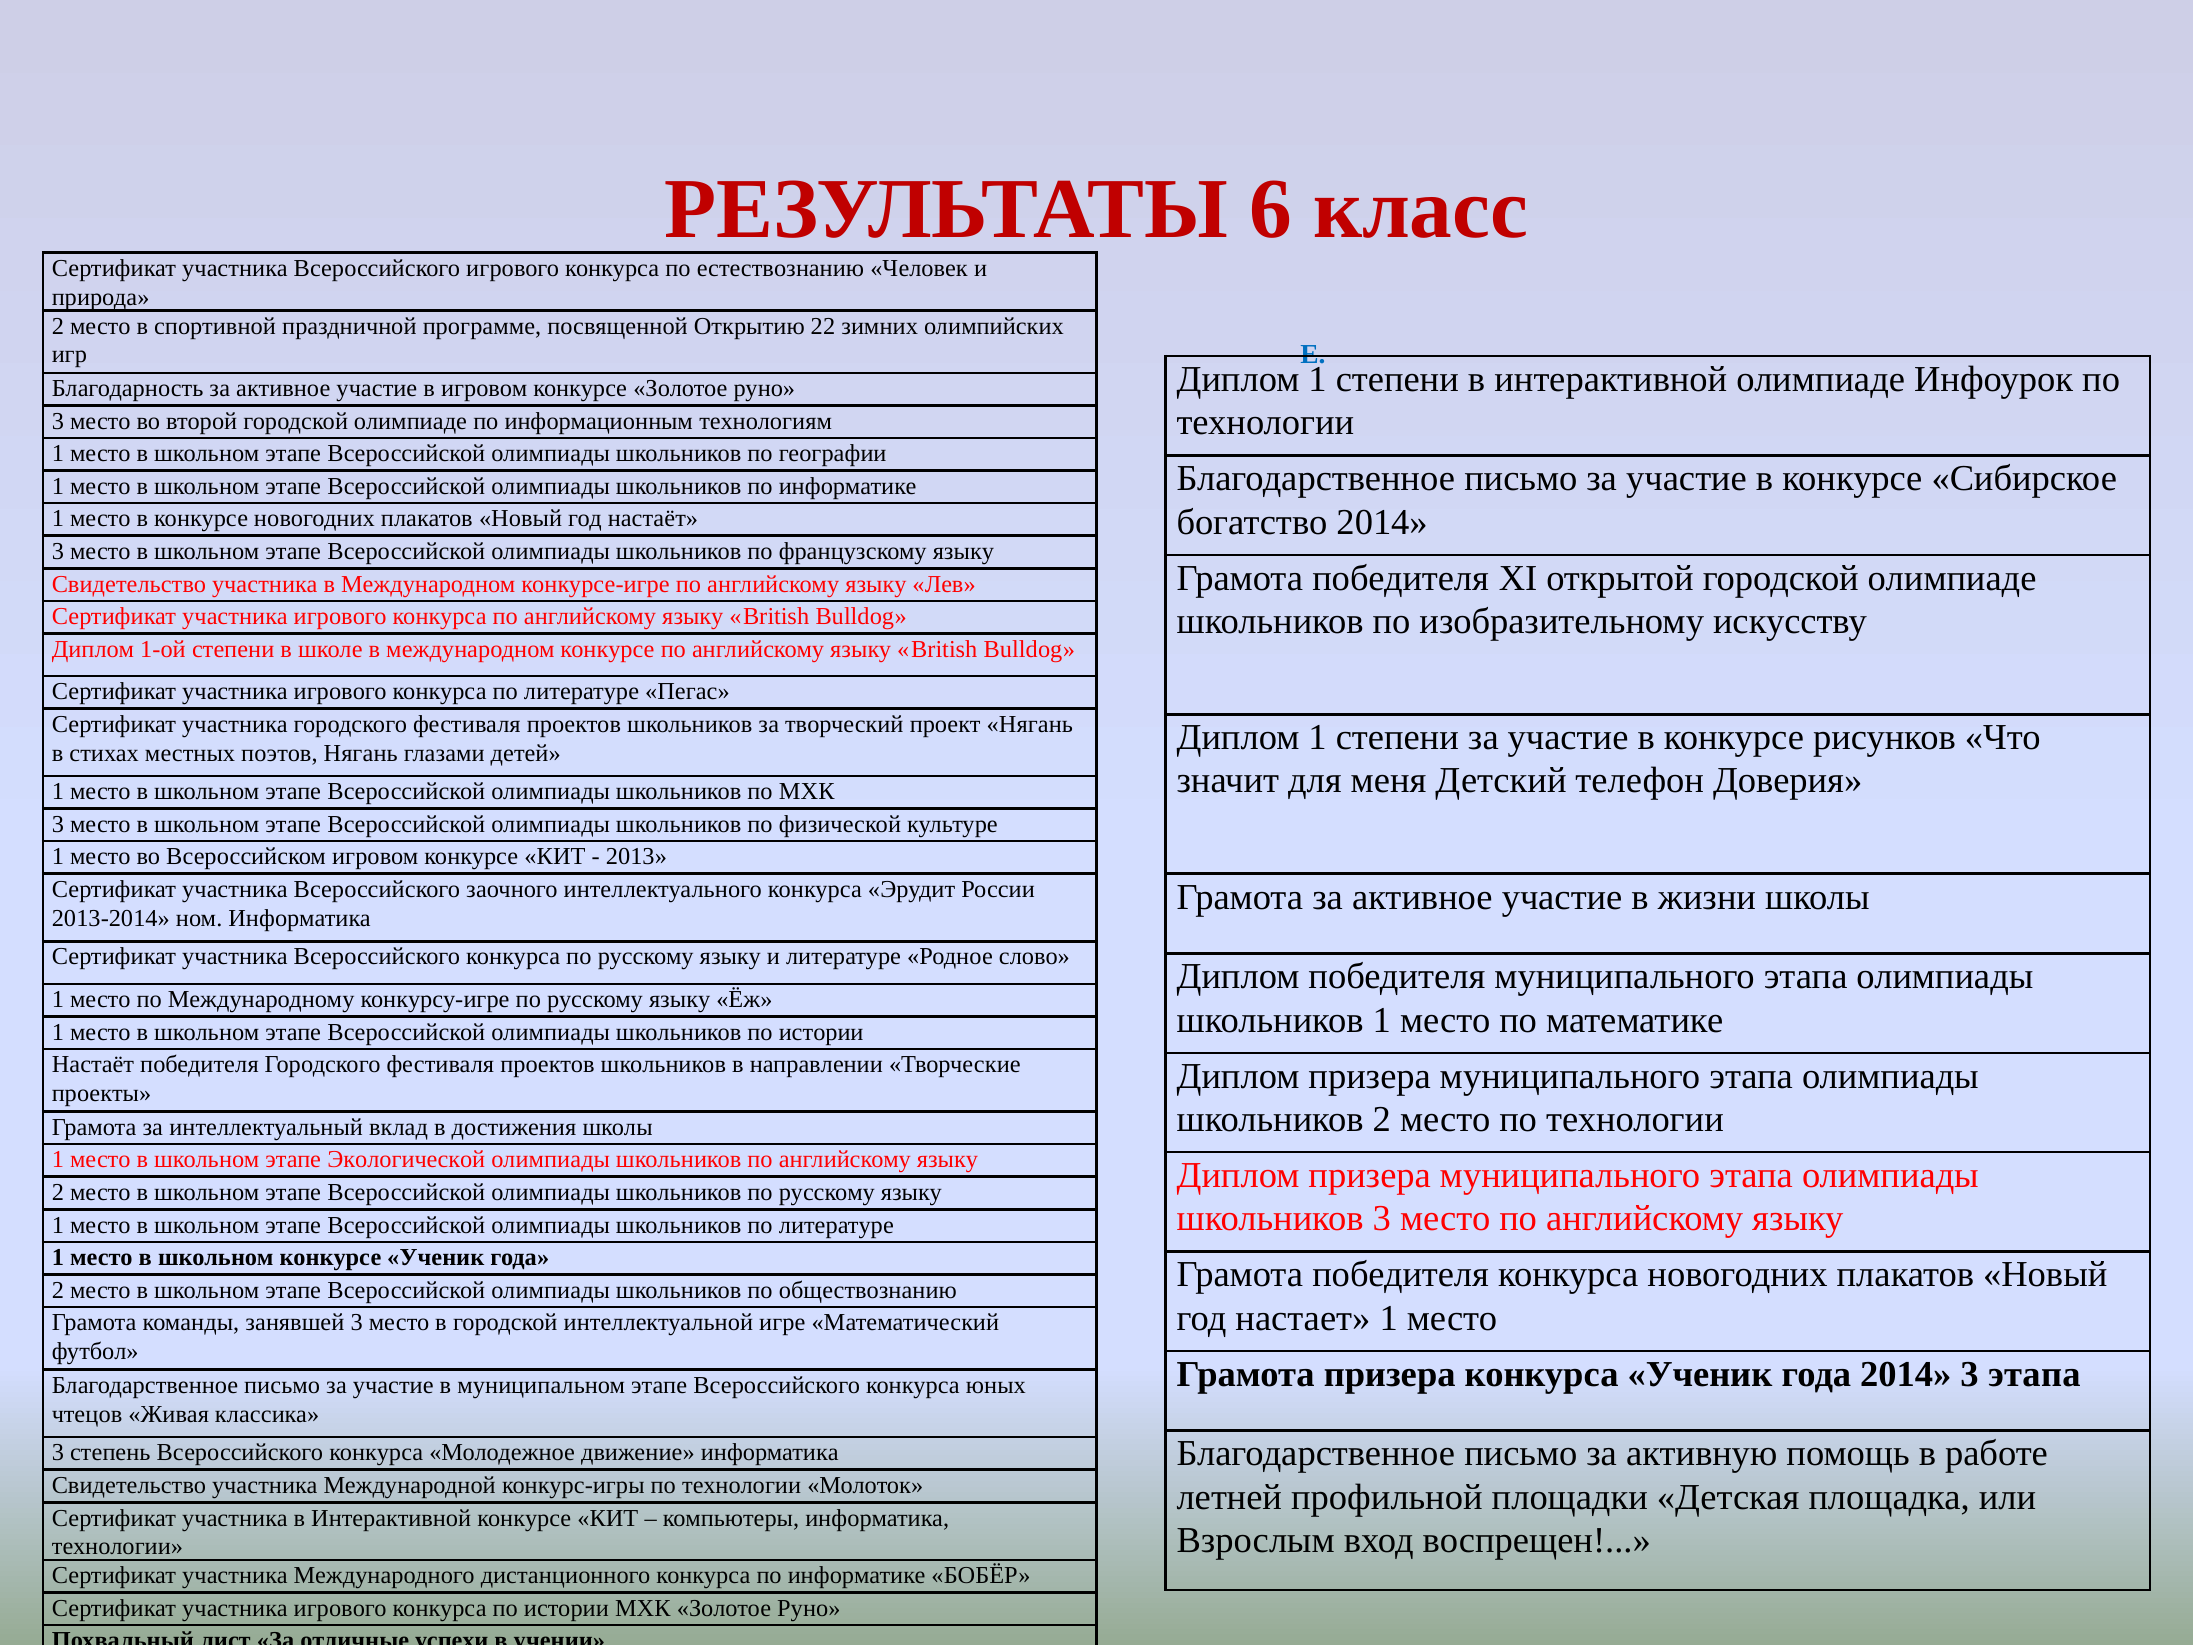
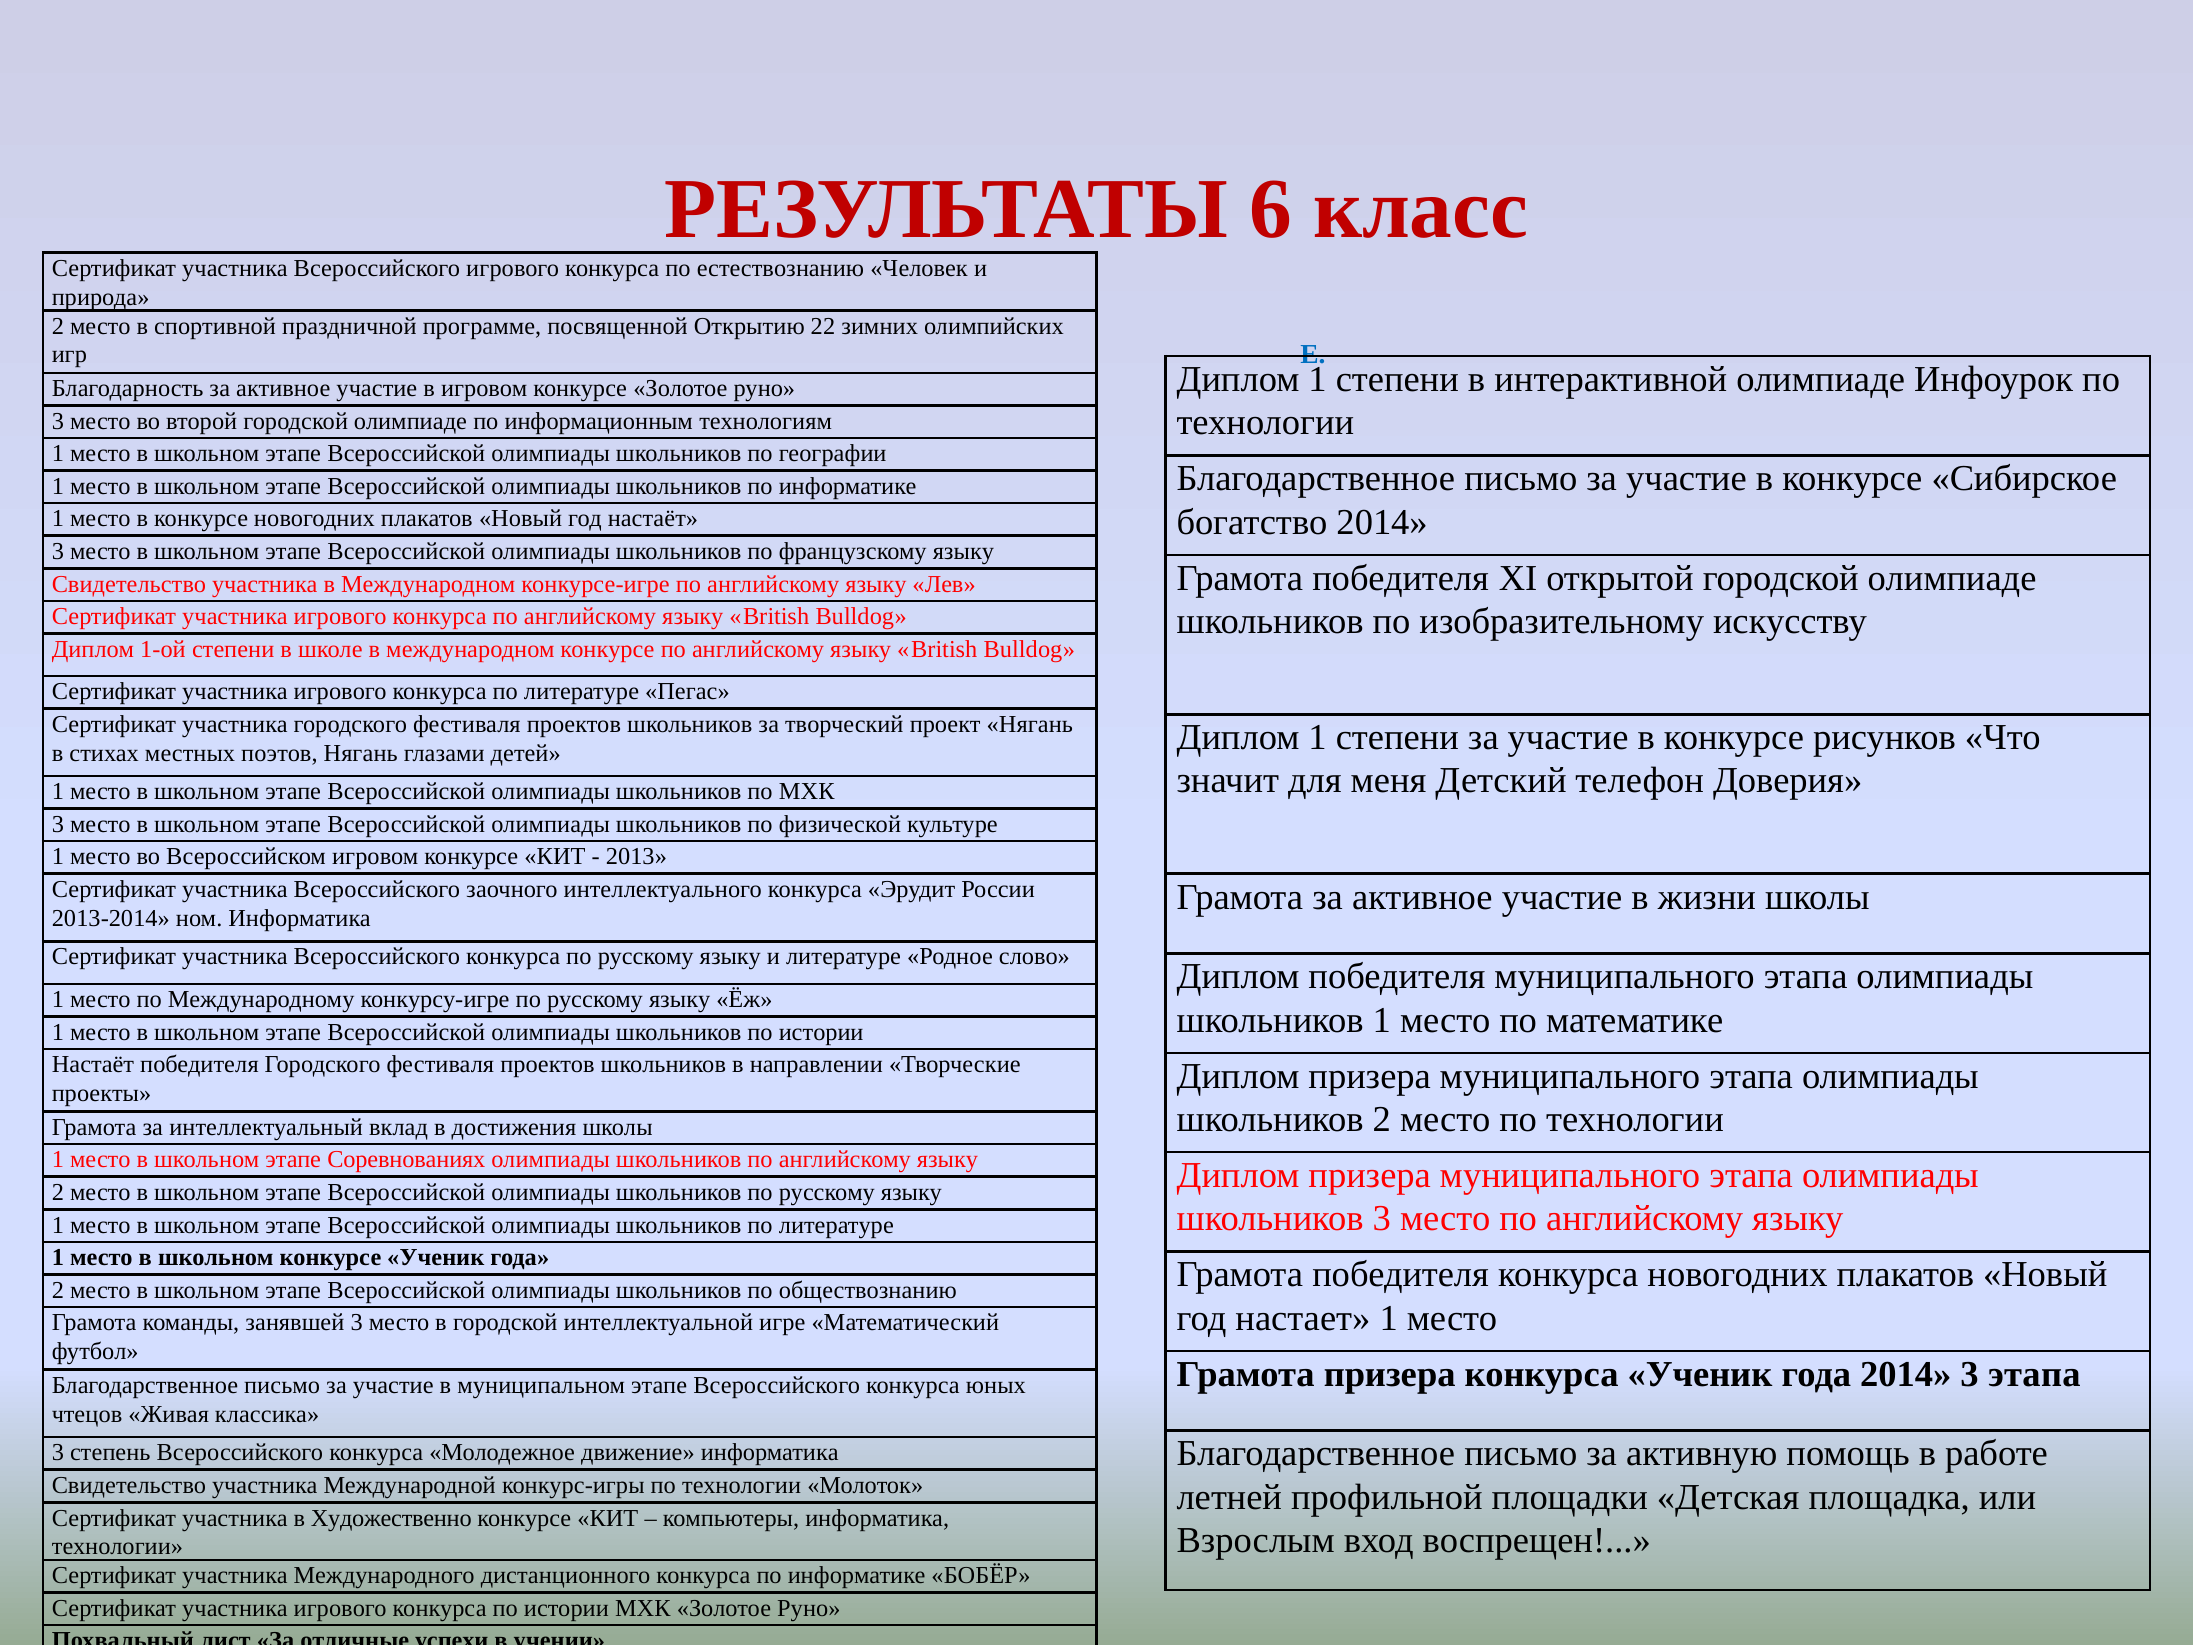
Экологической: Экологической -> Соревнованиях
участника в Интерактивной: Интерактивной -> Художественно
